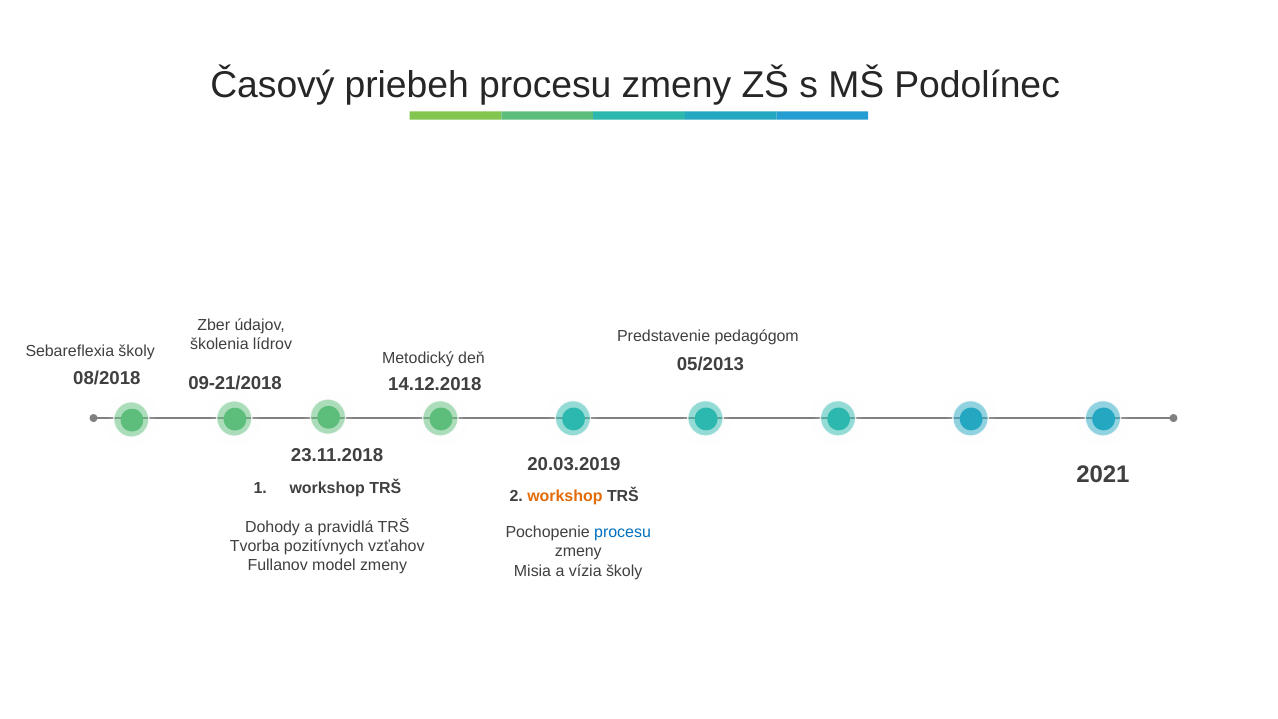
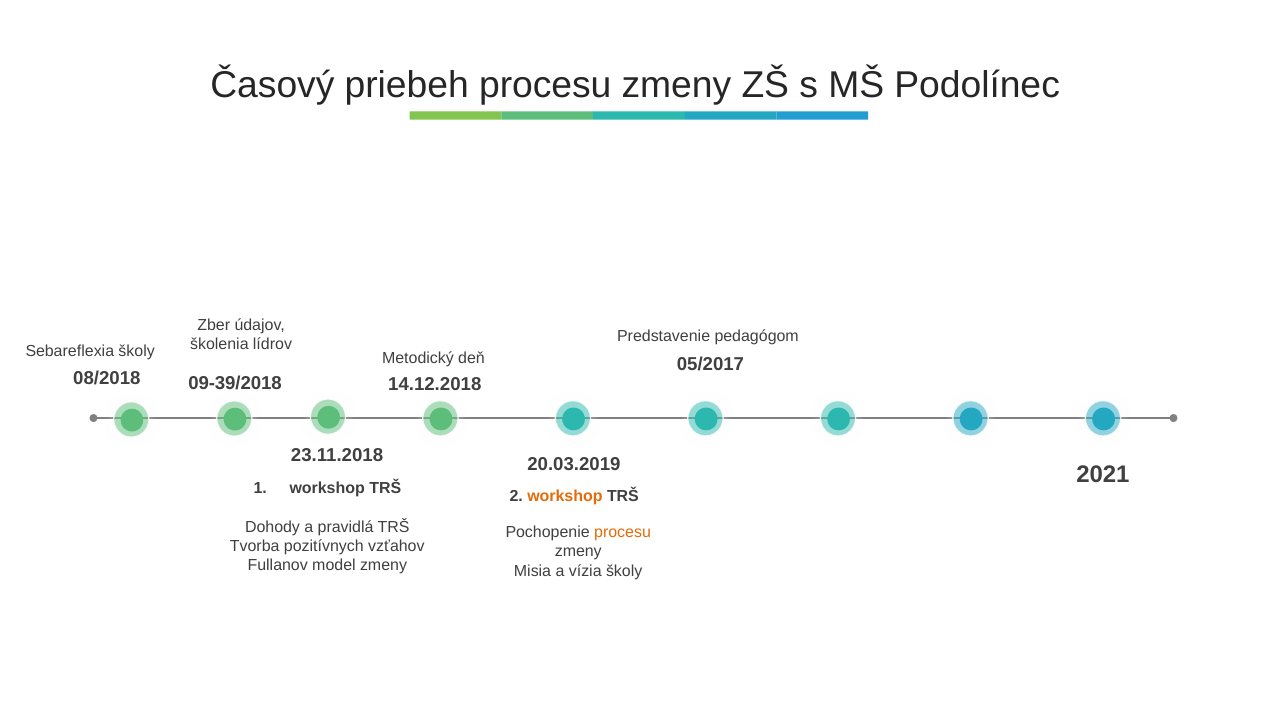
05/2013: 05/2013 -> 05/2017
09-21/2018: 09-21/2018 -> 09-39/2018
procesu at (623, 532) colour: blue -> orange
